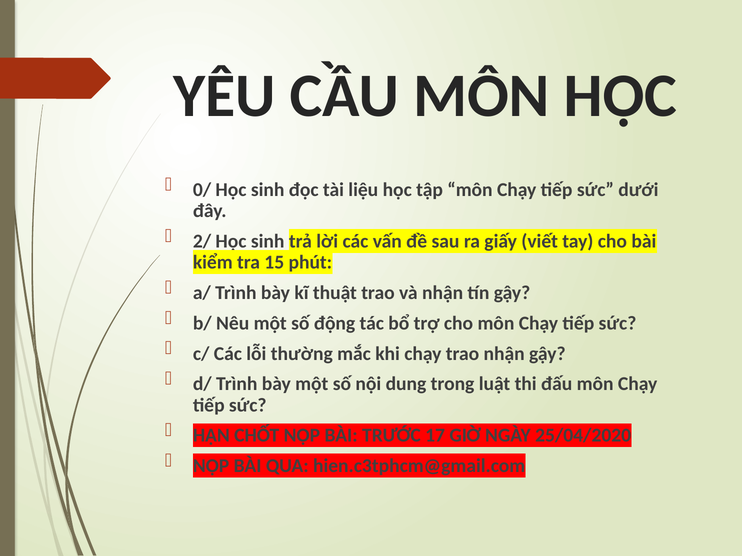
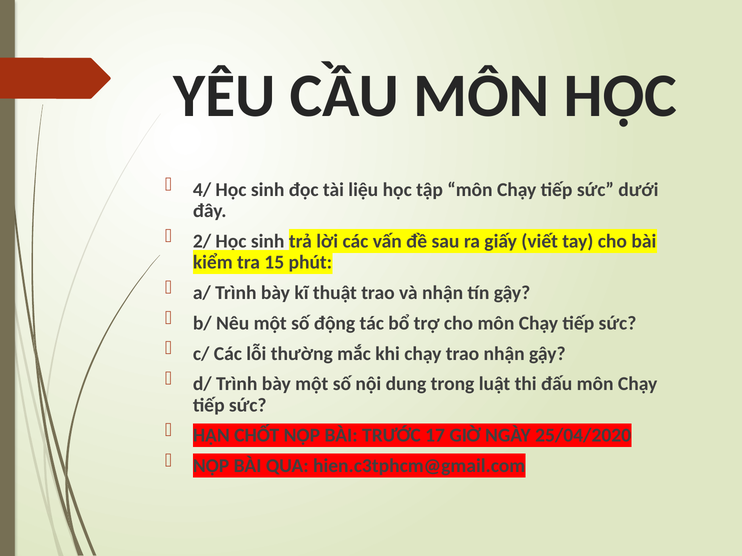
0/: 0/ -> 4/
